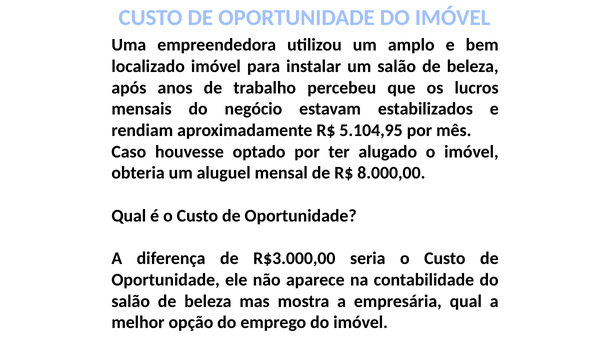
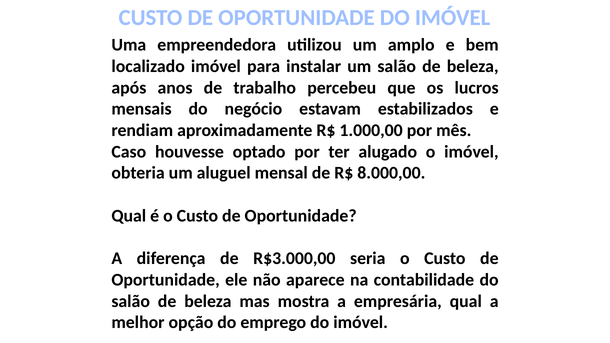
5.104,95: 5.104,95 -> 1.000,00
